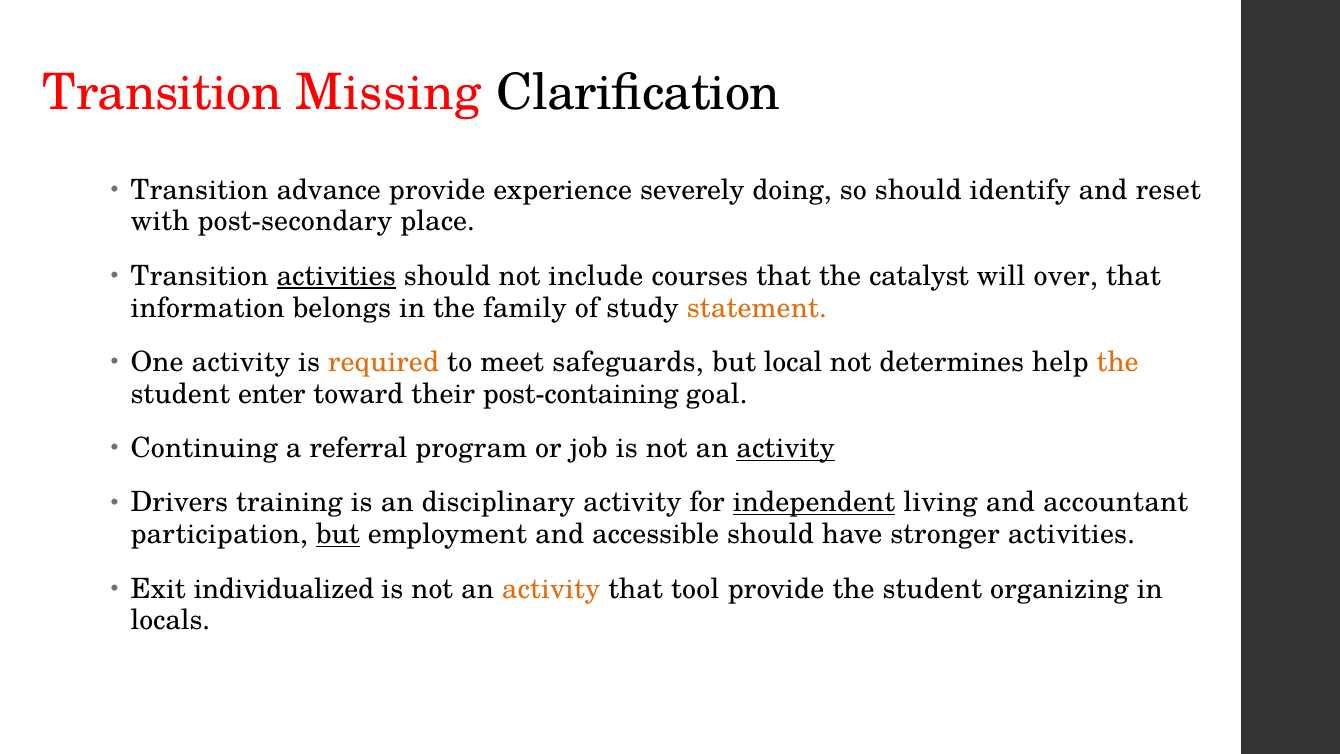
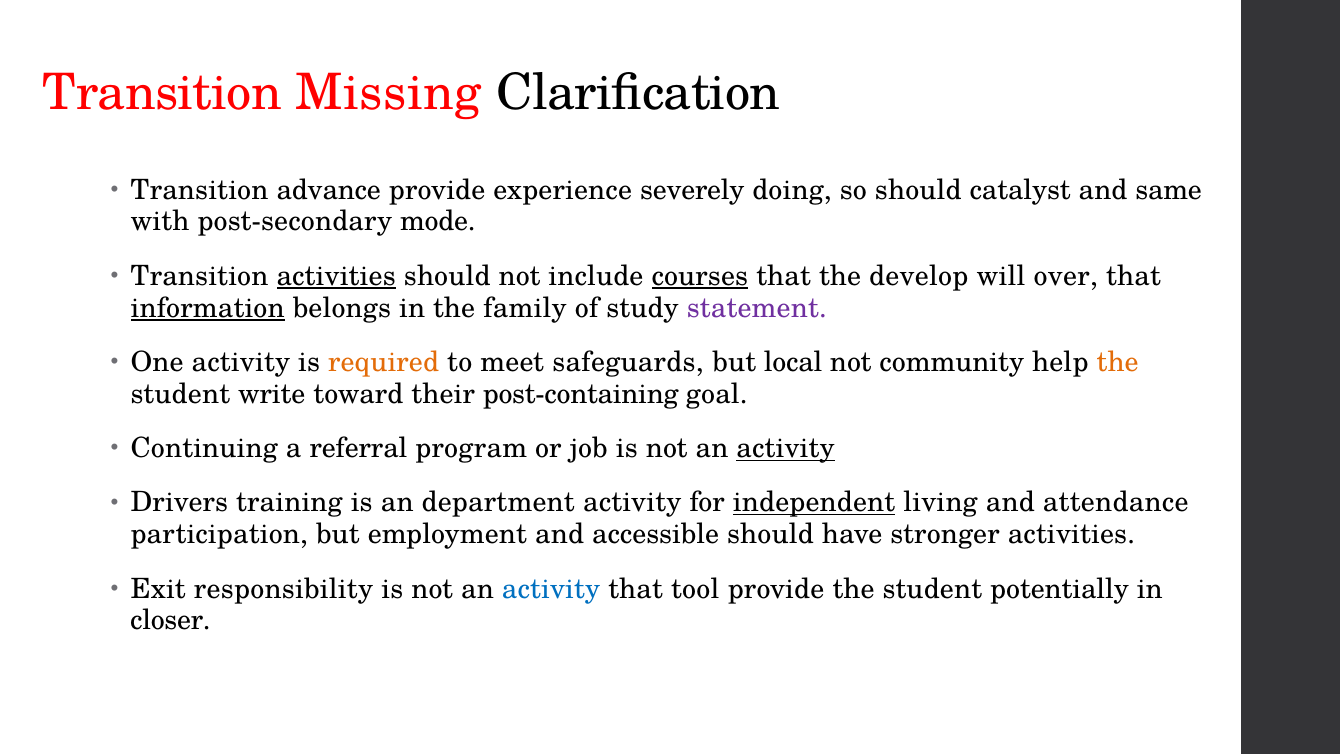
identify: identify -> catalyst
reset: reset -> same
place: place -> mode
courses underline: none -> present
catalyst: catalyst -> develop
information underline: none -> present
statement colour: orange -> purple
determines: determines -> community
enter: enter -> write
disciplinary: disciplinary -> department
accountant: accountant -> attendance
but at (338, 534) underline: present -> none
individualized: individualized -> responsibility
activity at (551, 589) colour: orange -> blue
organizing: organizing -> potentially
locals: locals -> closer
